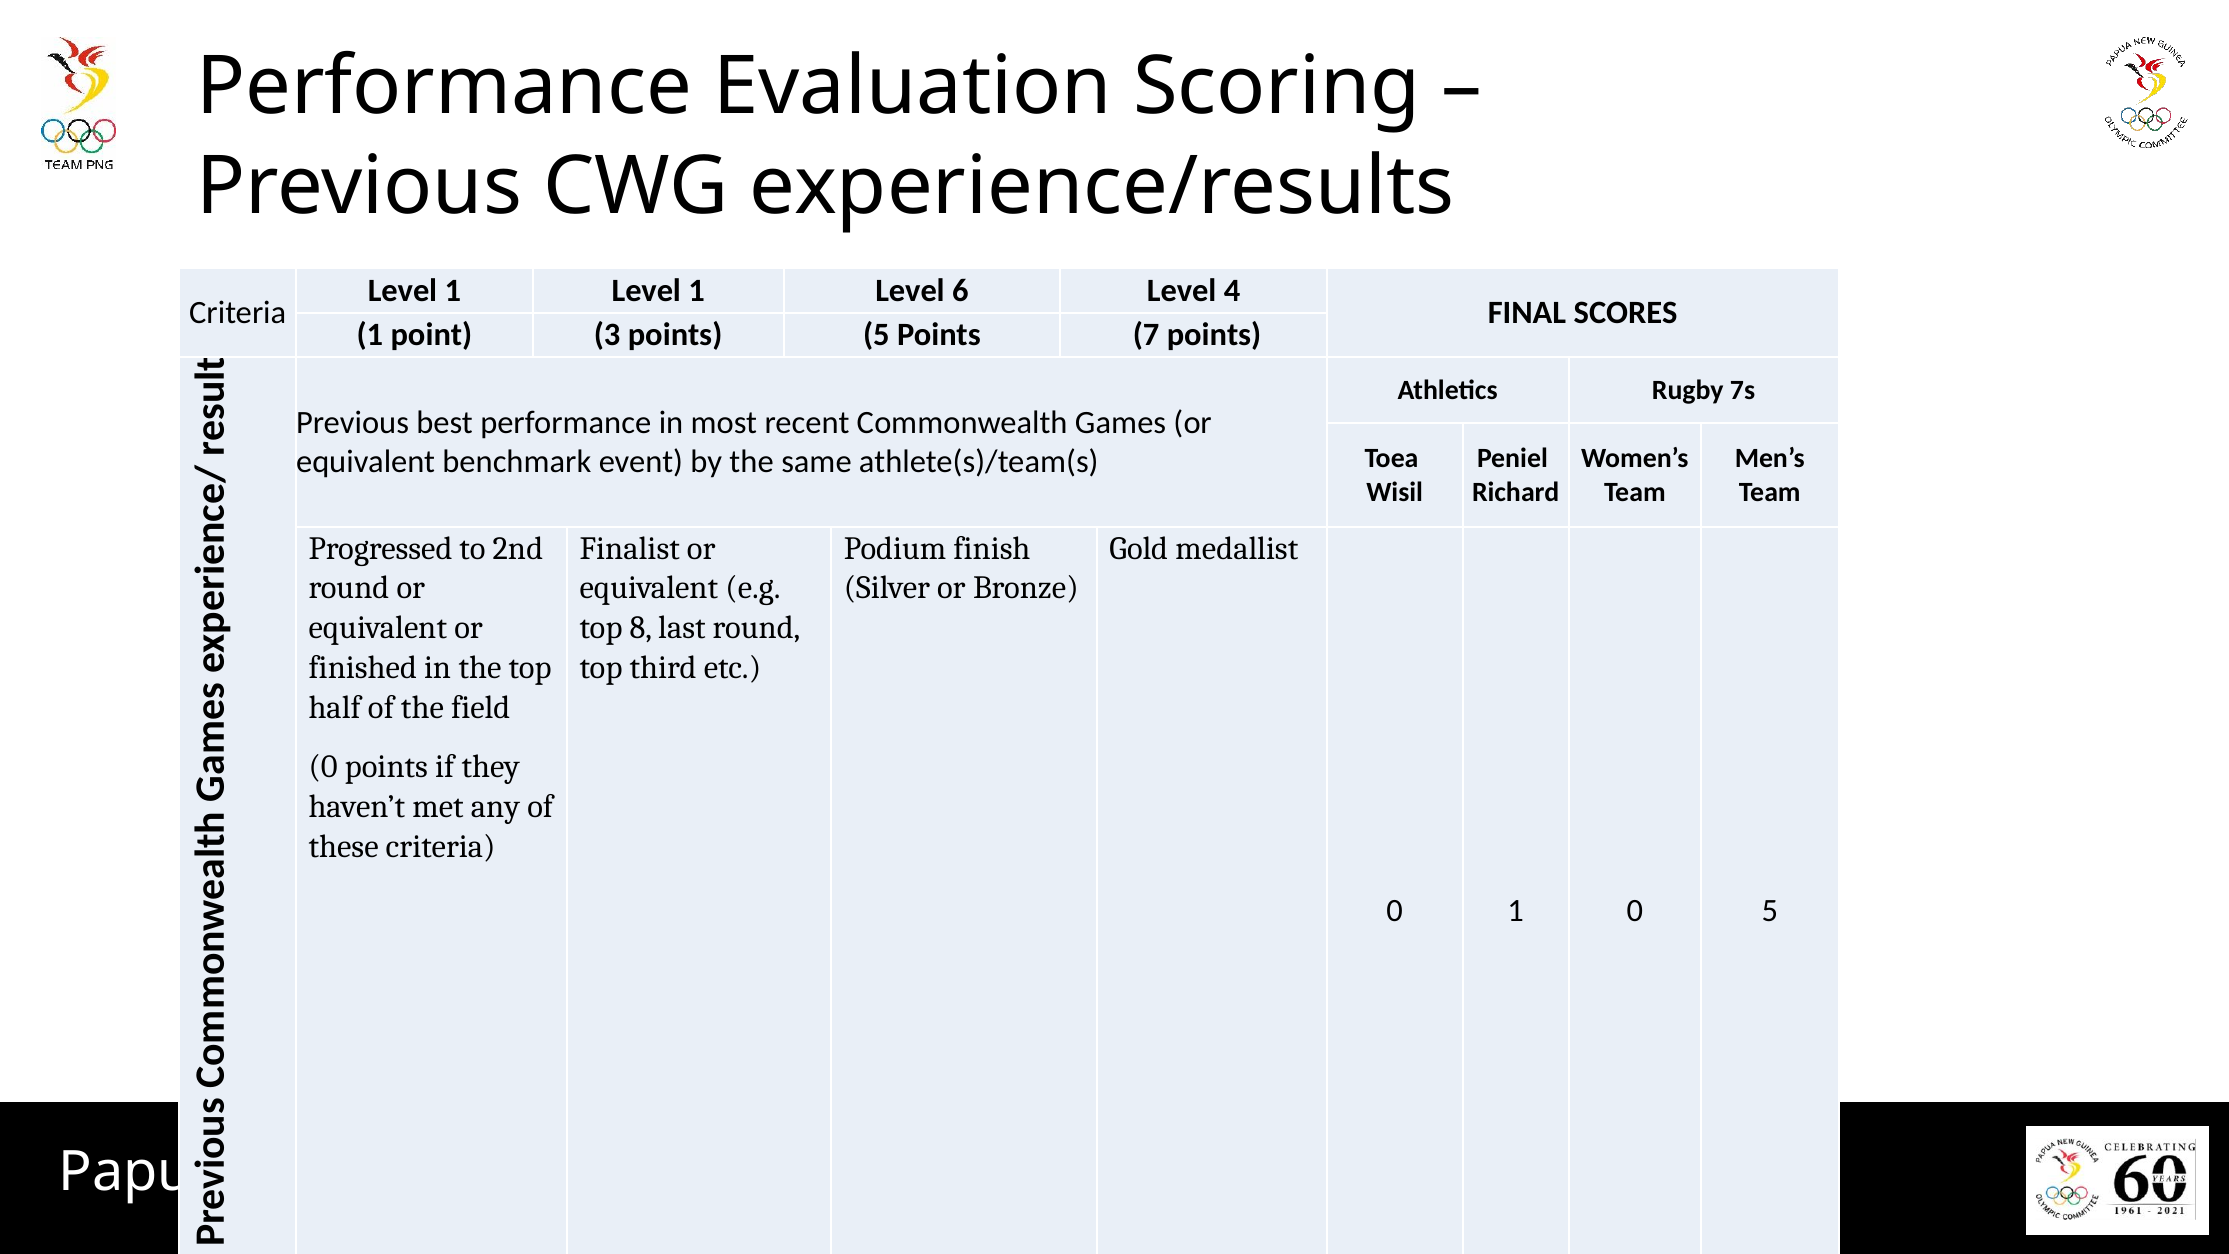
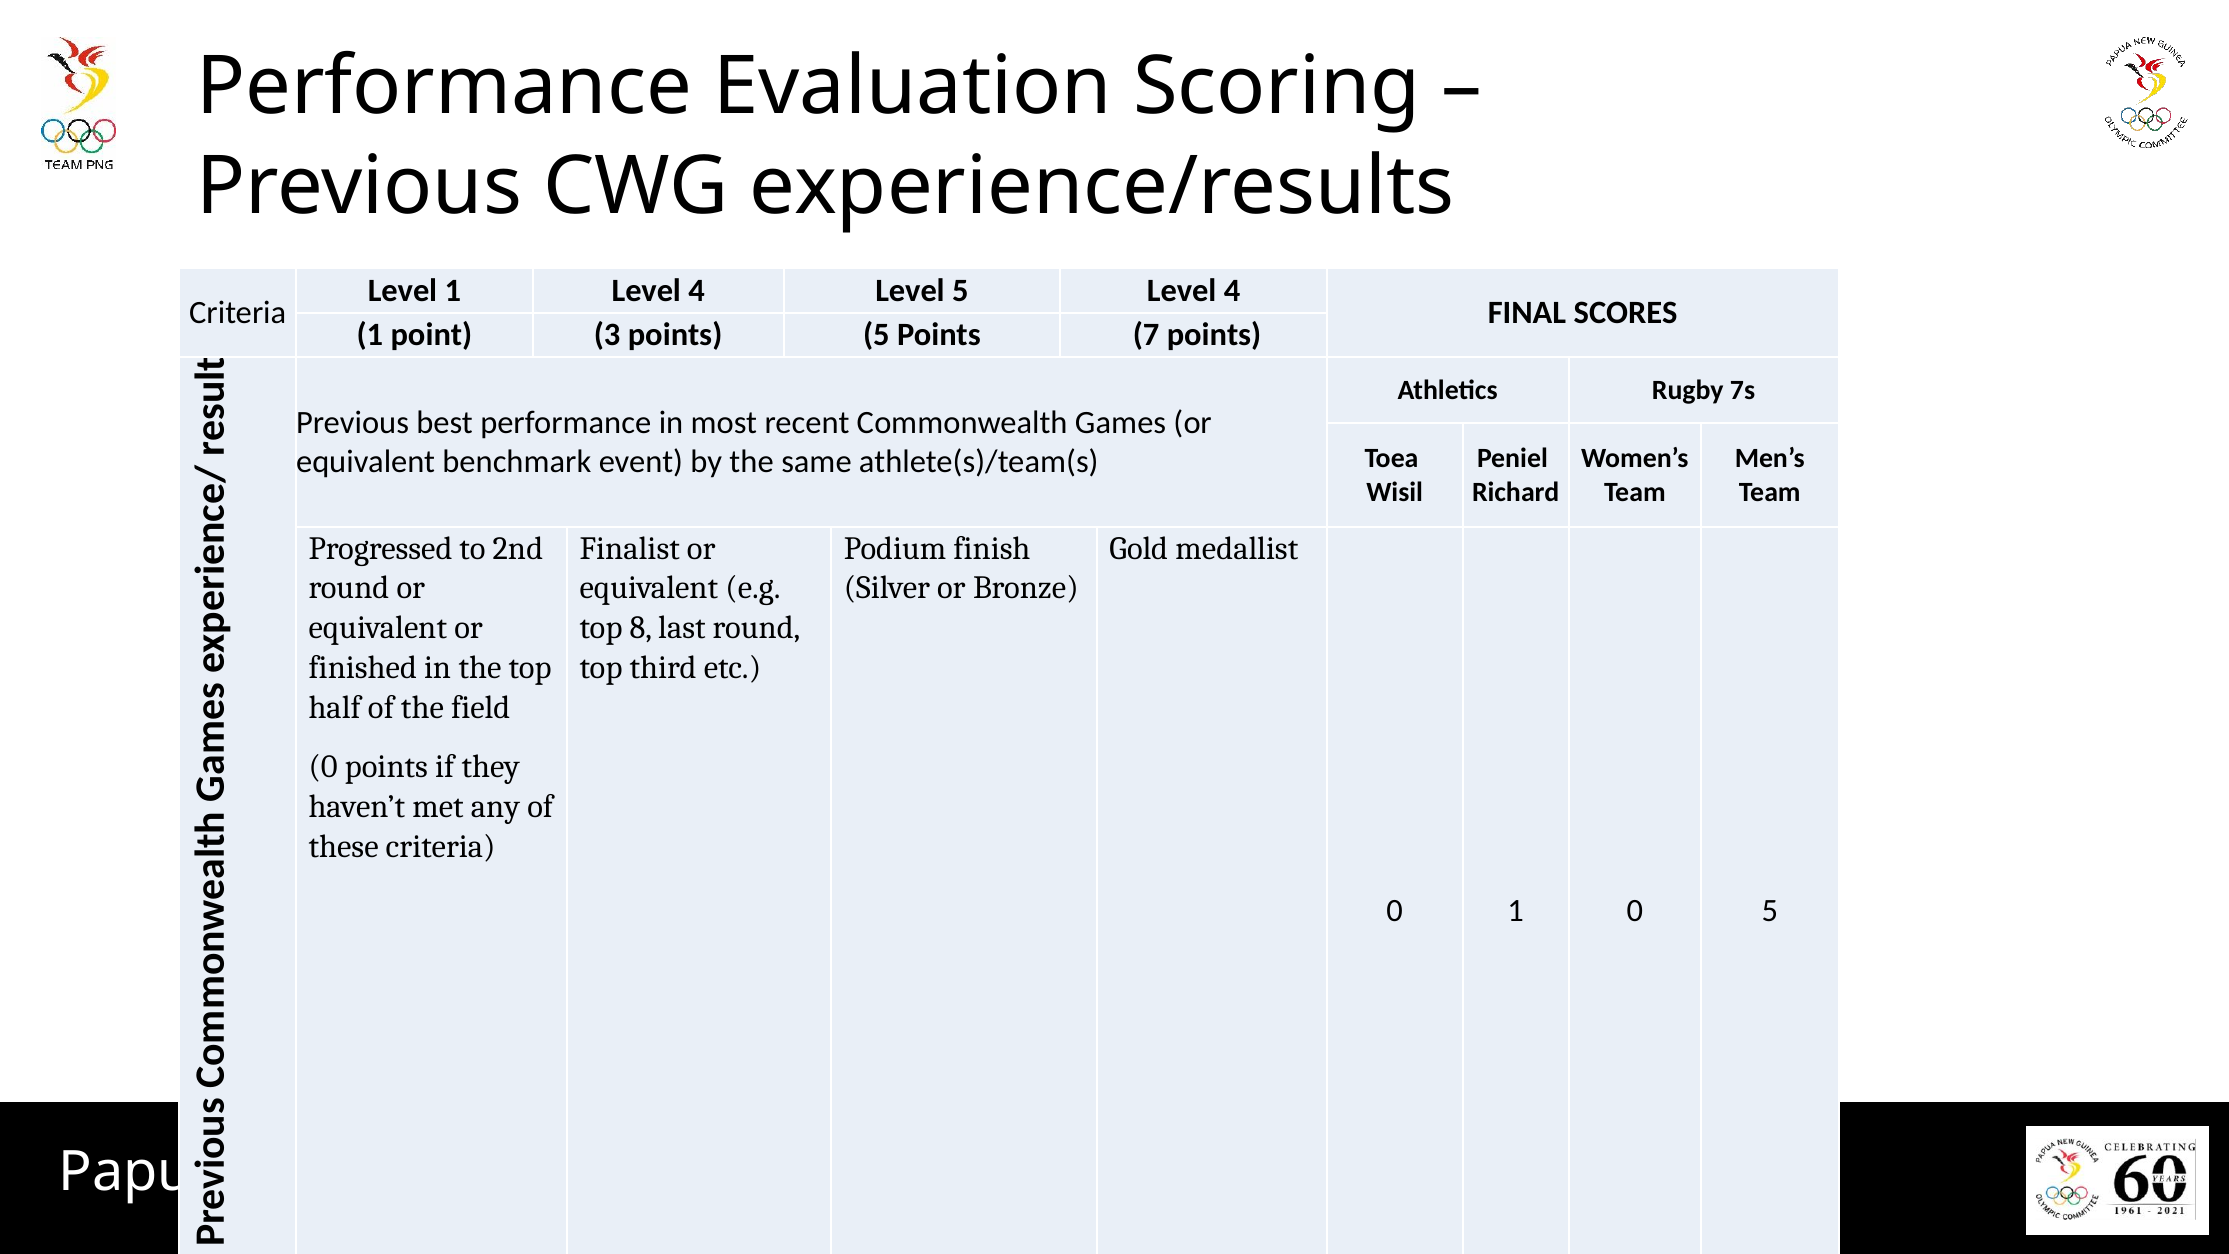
1 Level 1: 1 -> 4
Level 6: 6 -> 5
